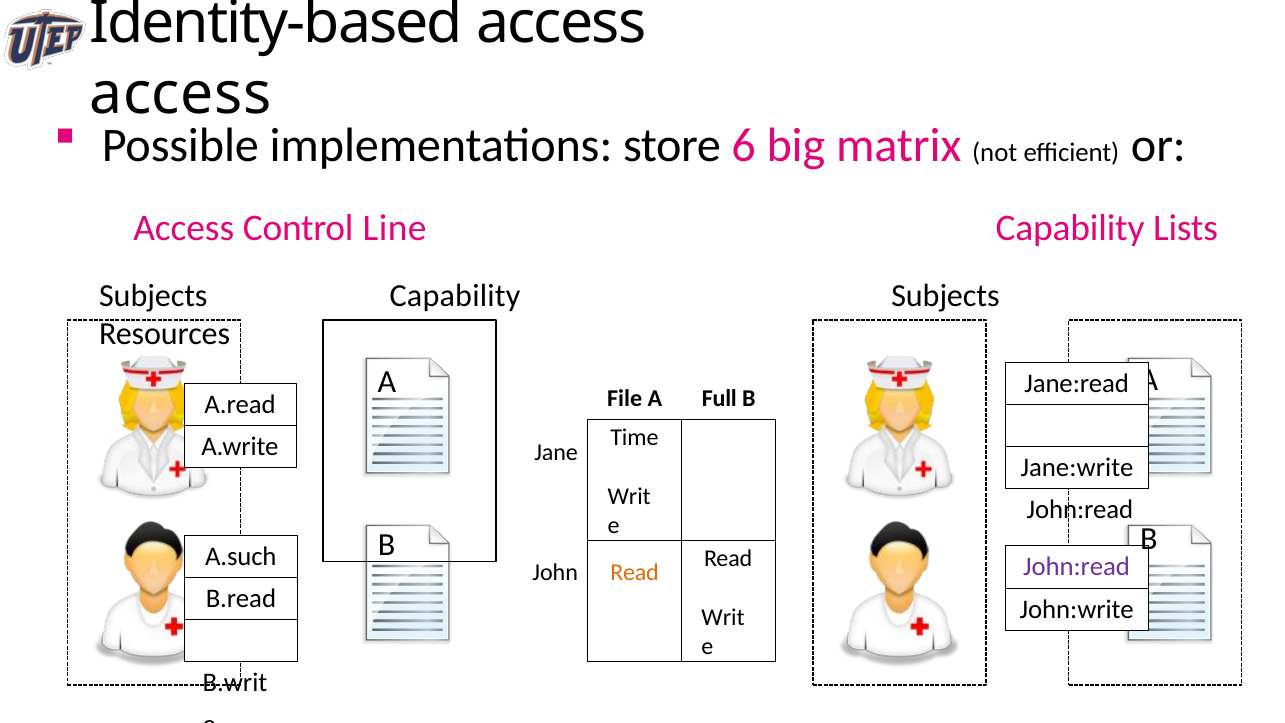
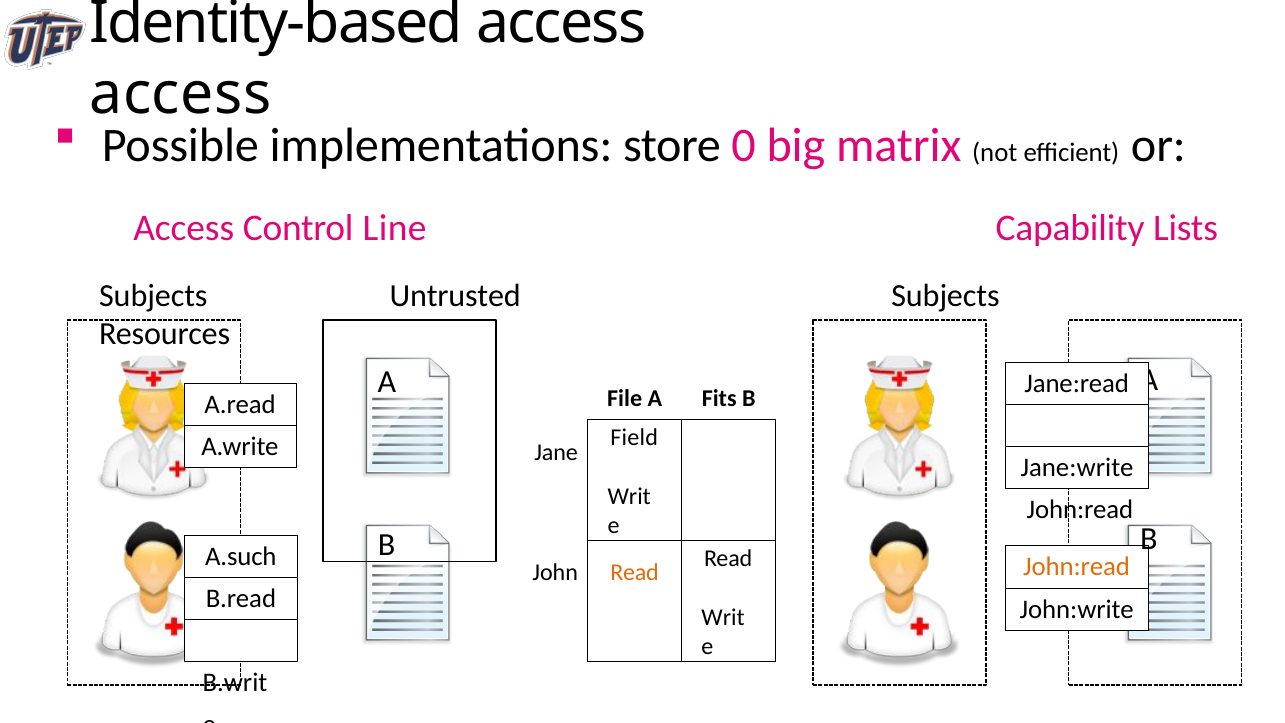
6: 6 -> 0
Subjects Capability: Capability -> Untrusted
Full: Full -> Fits
Time: Time -> Field
John:read at (1077, 567) colour: purple -> orange
